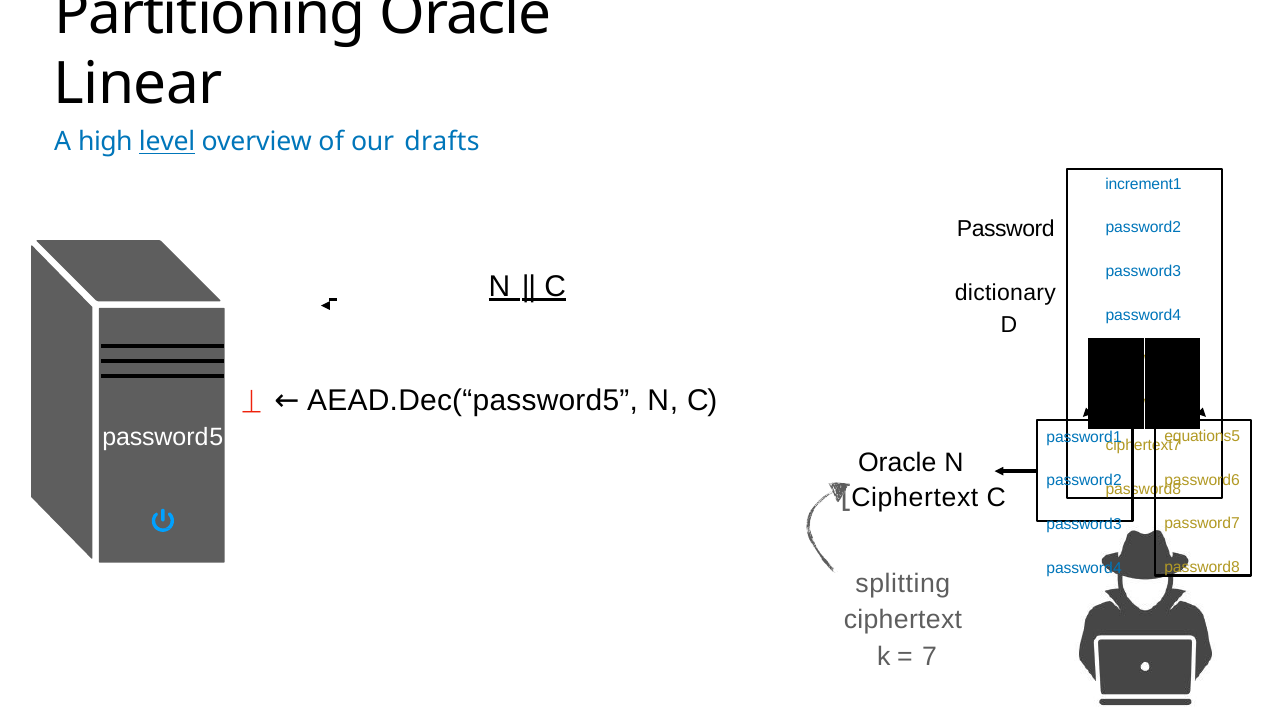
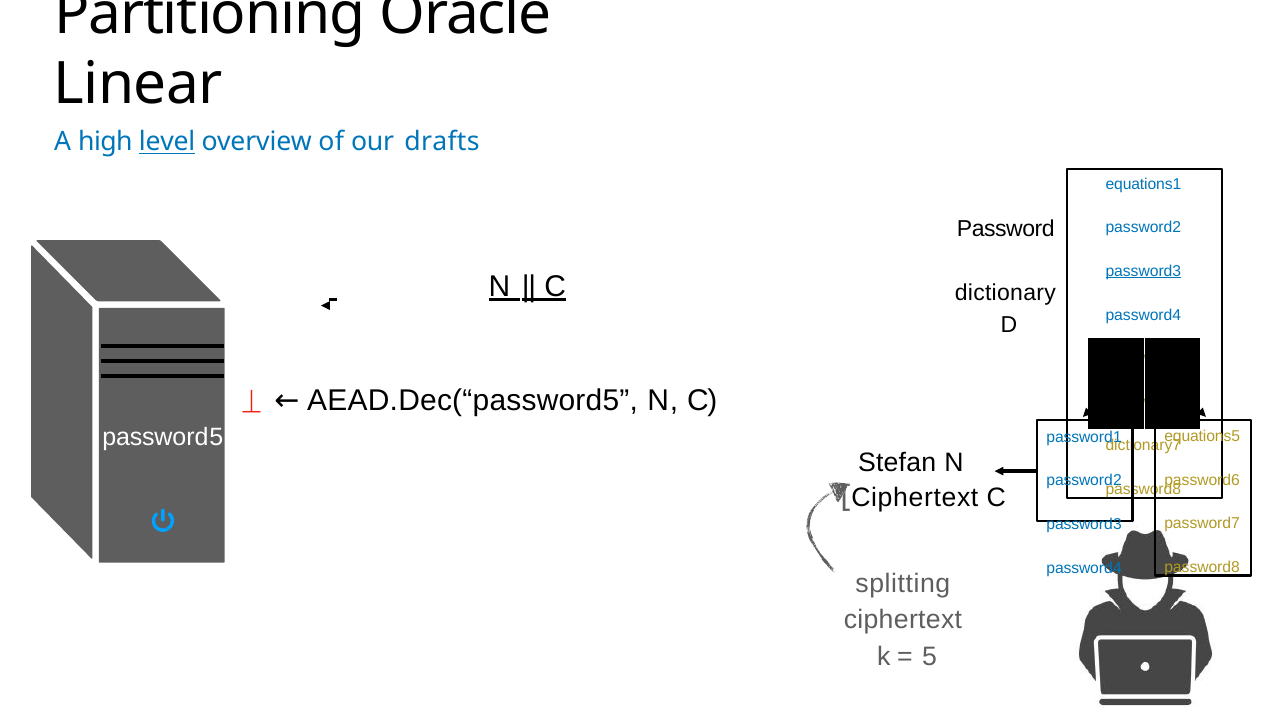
increment1: increment1 -> equations1
password3 at (1143, 271) underline: none -> present
ciphertext7: ciphertext7 -> dictionary7
Oracle at (897, 462): Oracle -> Stefan
7: 7 -> 5
